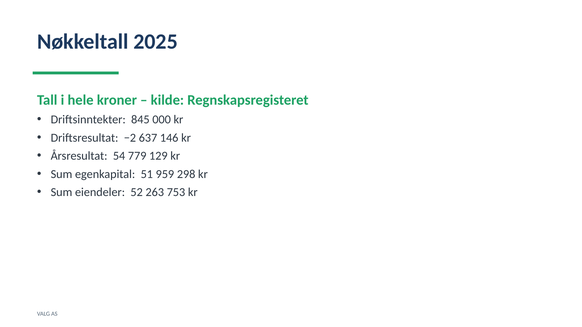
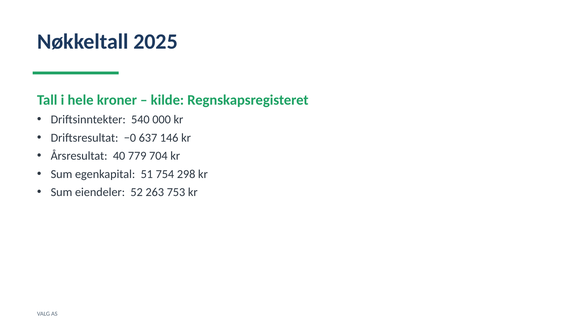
845: 845 -> 540
−2: −2 -> −0
54: 54 -> 40
129: 129 -> 704
959: 959 -> 754
